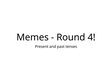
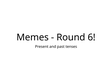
4: 4 -> 6
